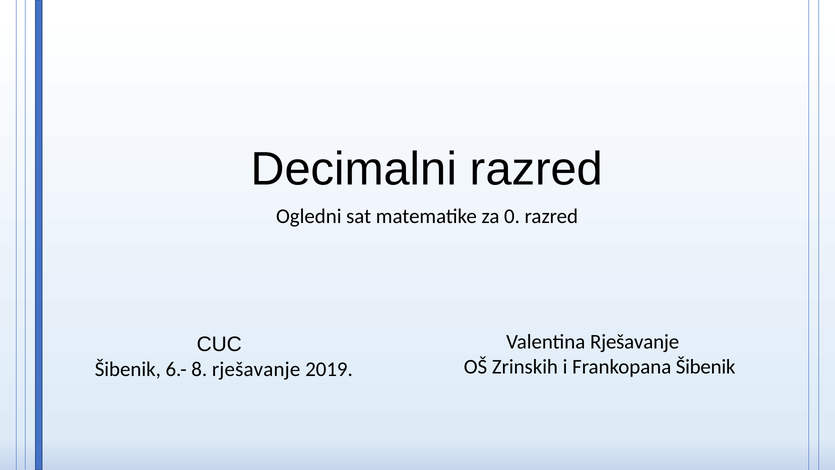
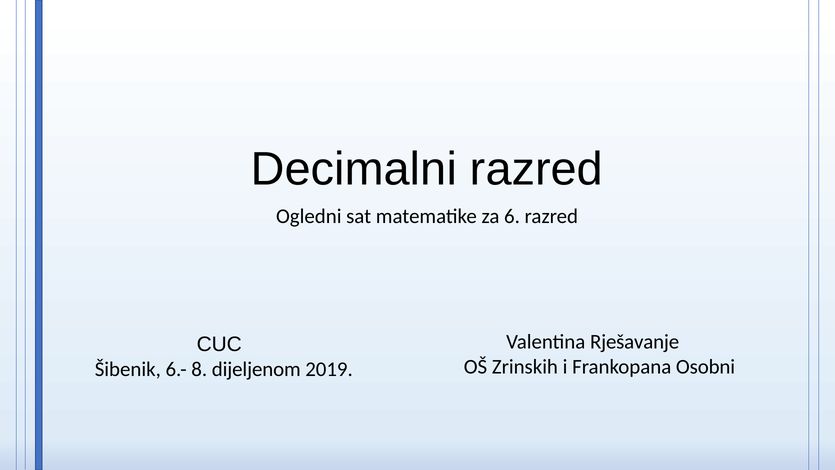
0: 0 -> 6
Frankopana Šibenik: Šibenik -> Osobni
8 rješavanje: rješavanje -> dijeljenom
